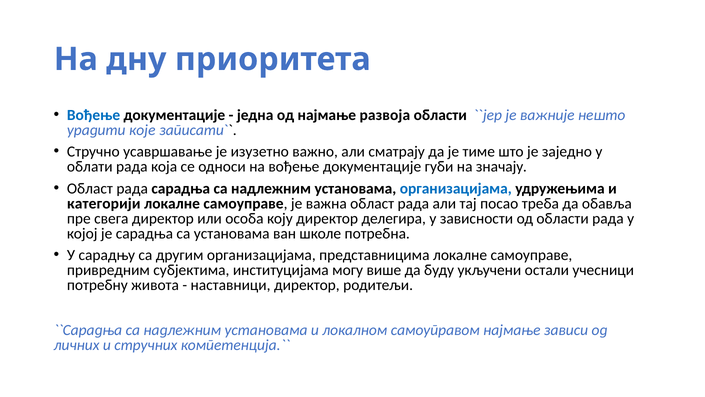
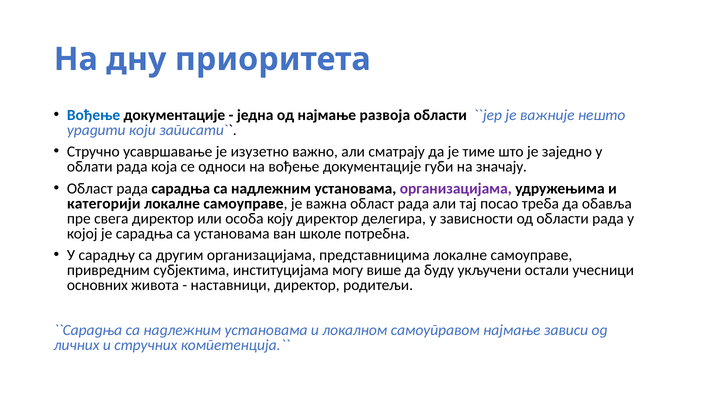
које: које -> који
организацијама at (456, 188) colour: blue -> purple
потребну: потребну -> основних
